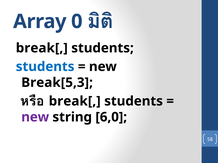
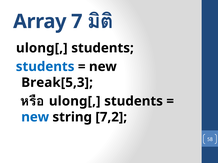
0: 0 -> 7
break[ at (42, 48): break[ -> ulong[
break[ at (75, 101): break[ -> ulong[
new at (35, 117) colour: purple -> blue
6,0: 6,0 -> 7,2
